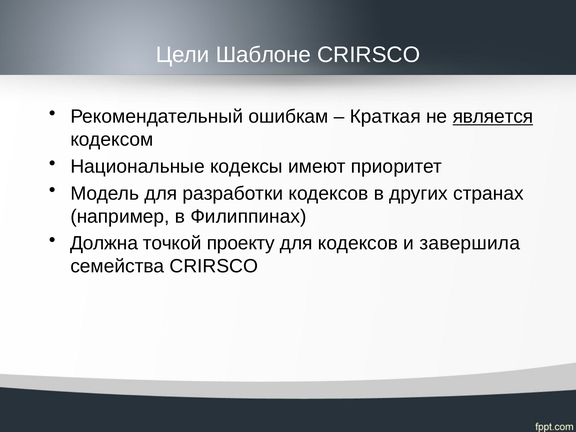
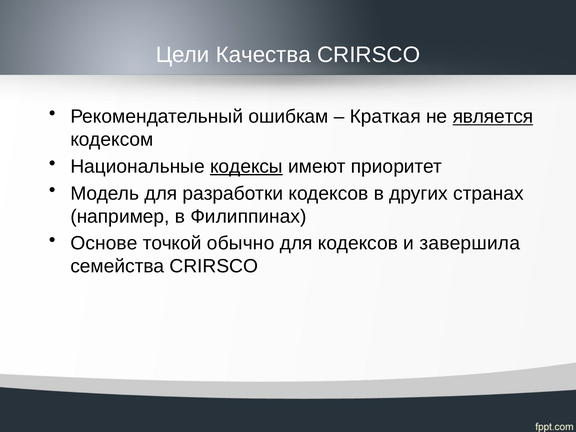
Шаблоне: Шаблоне -> Качества
кодексы underline: none -> present
Должна: Должна -> Основе
проекту: проекту -> обычно
